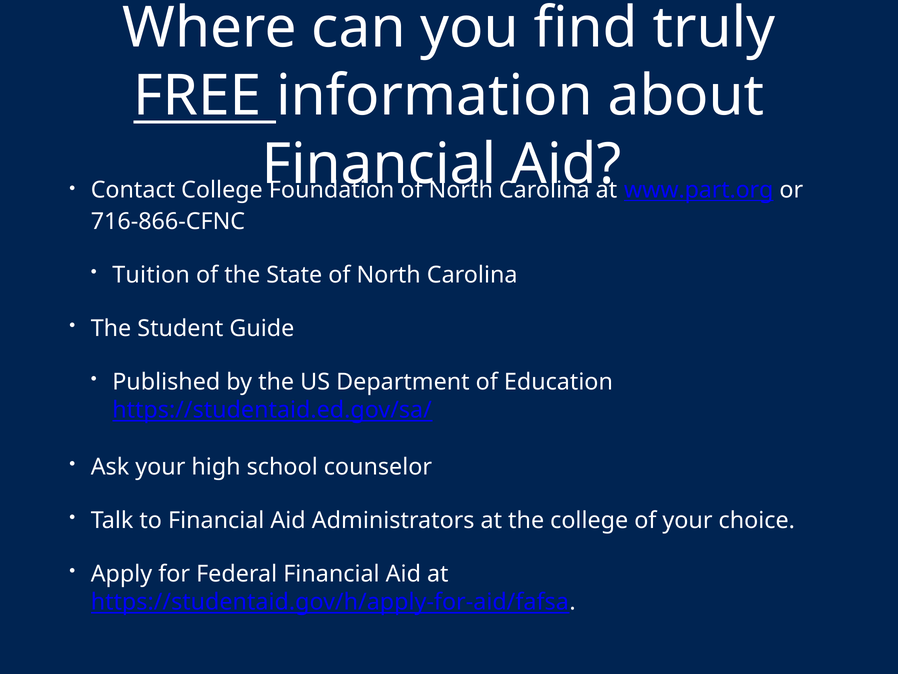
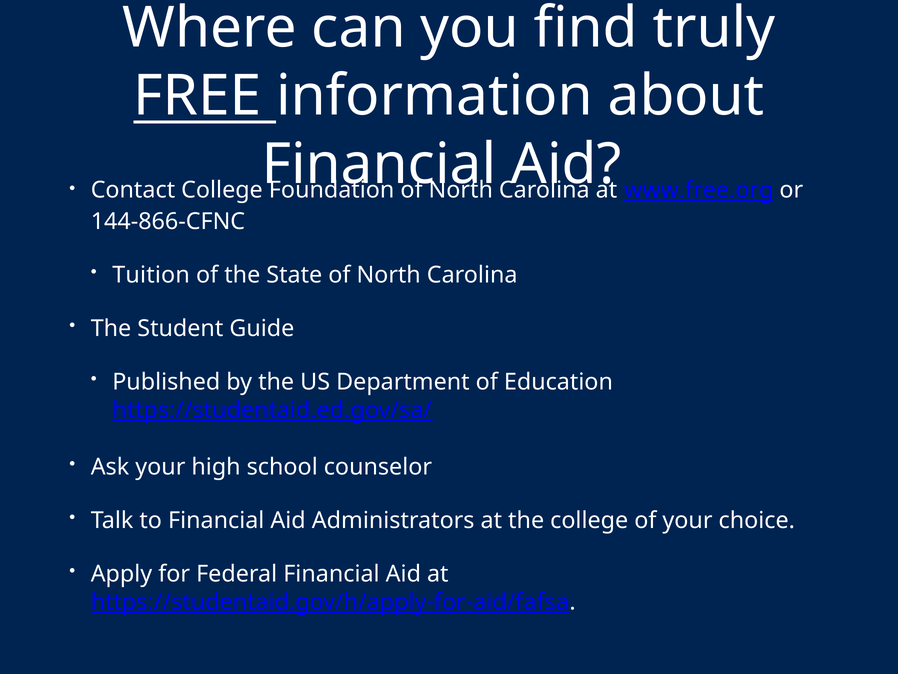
www.part.org: www.part.org -> www.free.org
716-866-CFNC: 716-866-CFNC -> 144-866-CFNC
